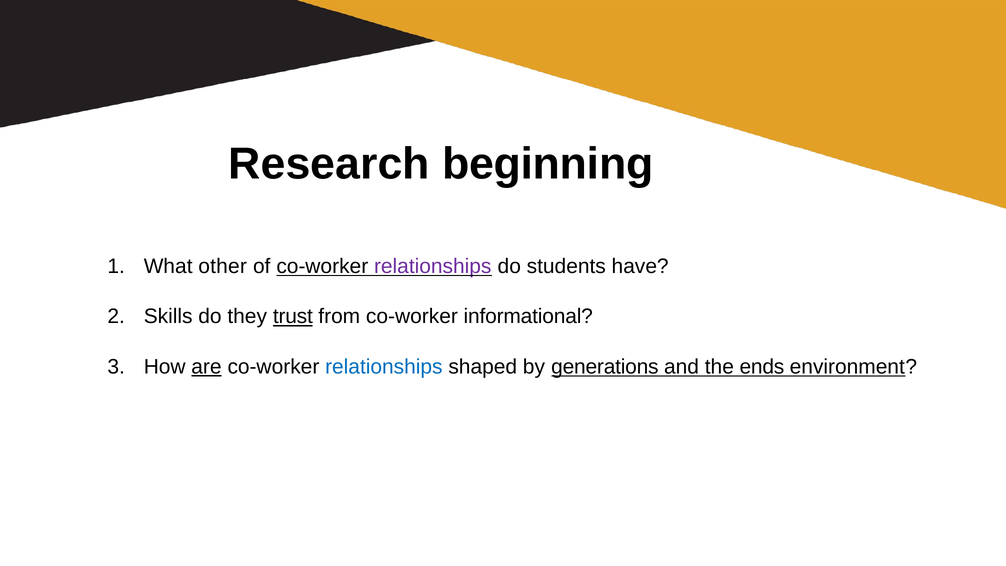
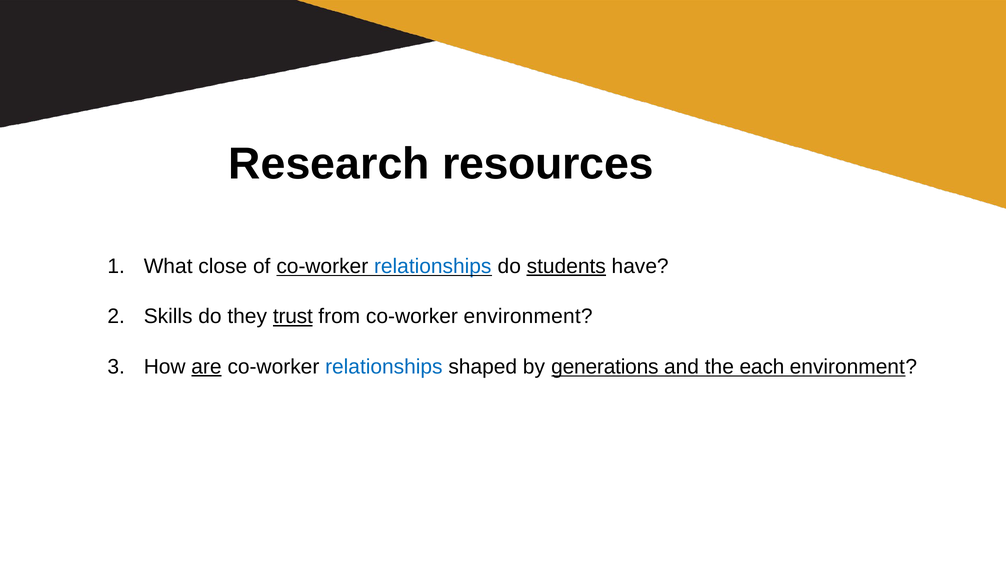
beginning: beginning -> resources
other: other -> close
relationships at (433, 266) colour: purple -> blue
students underline: none -> present
co-worker informational: informational -> environment
ends: ends -> each
